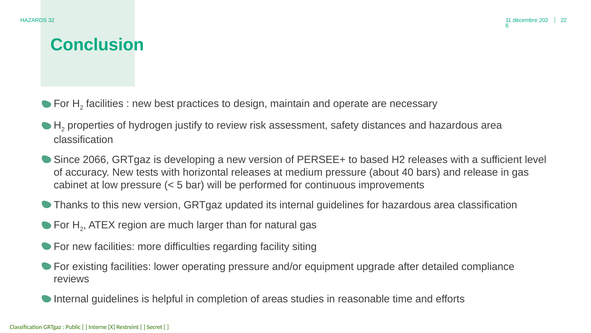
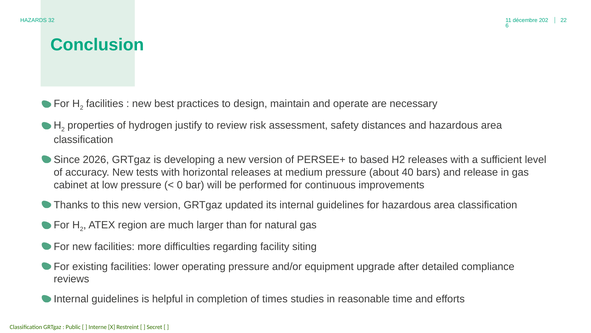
2066: 2066 -> 2026
5: 5 -> 0
areas: areas -> times
